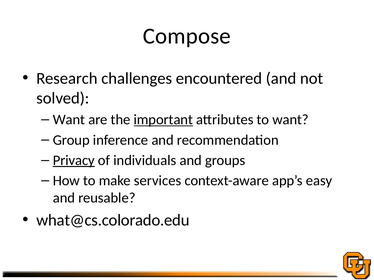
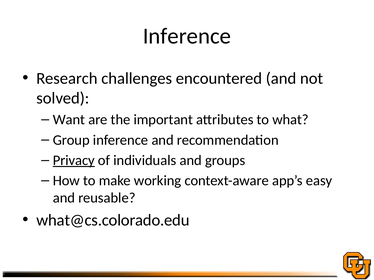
Compose at (187, 36): Compose -> Inference
important underline: present -> none
to want: want -> what
services: services -> working
